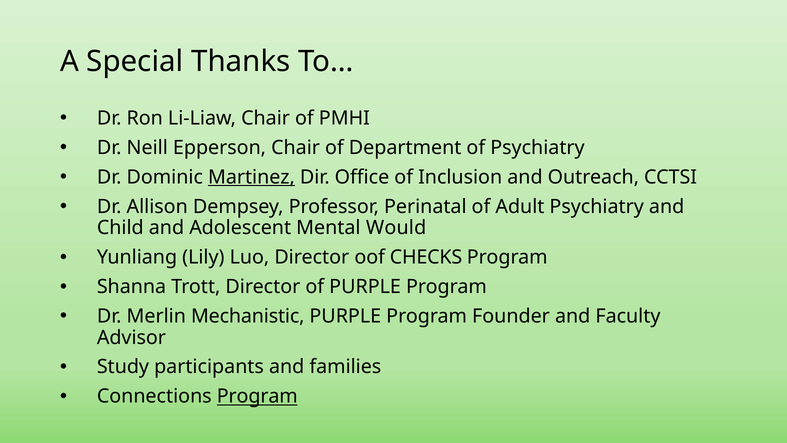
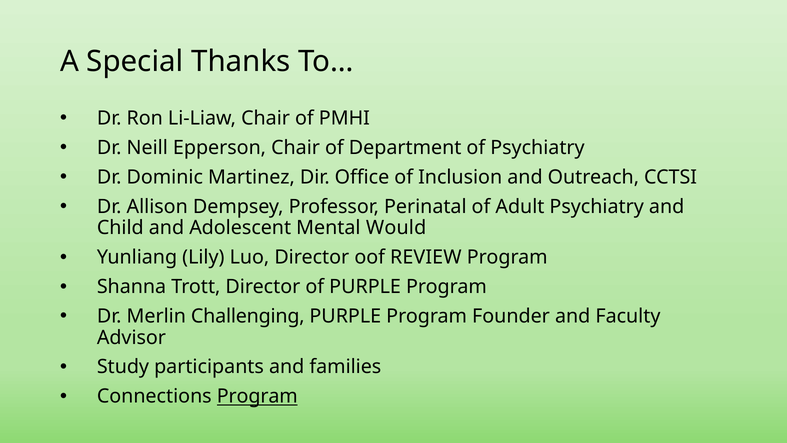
Martinez underline: present -> none
CHECKS: CHECKS -> REVIEW
Mechanistic: Mechanistic -> Challenging
